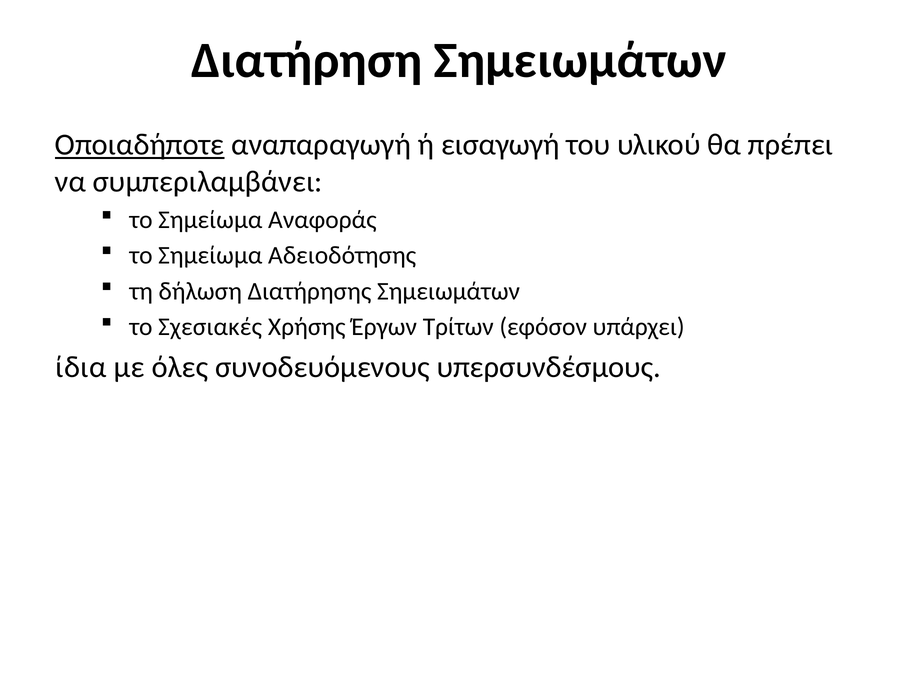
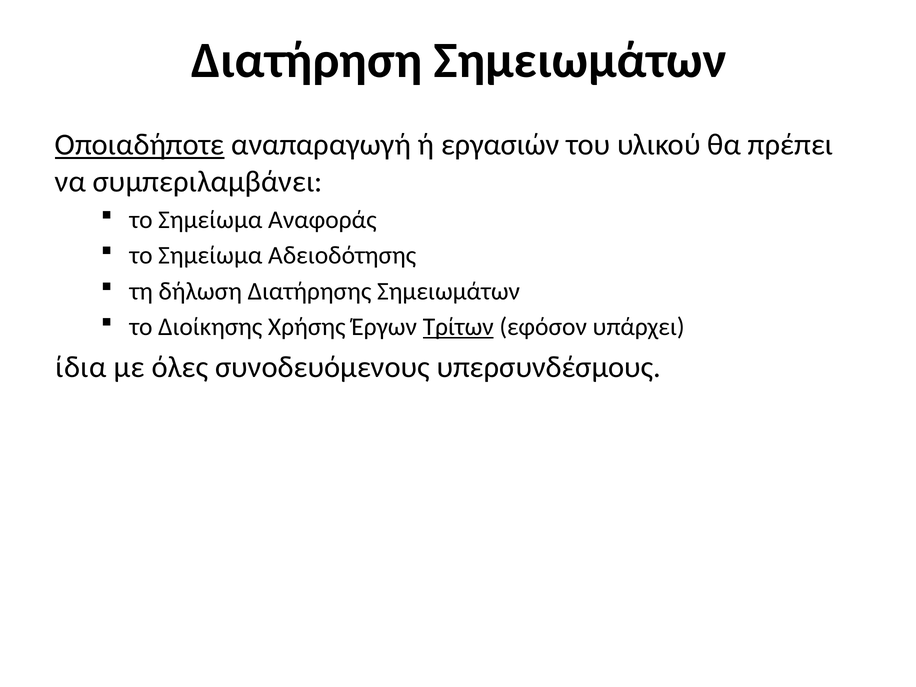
εισαγωγή: εισαγωγή -> εργασιών
Σχεσιακές: Σχεσιακές -> Διοίκησης
Τρίτων underline: none -> present
